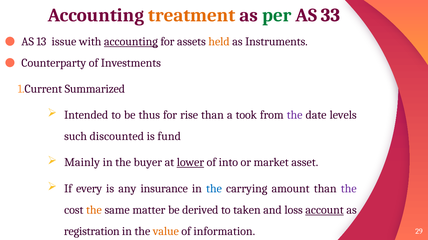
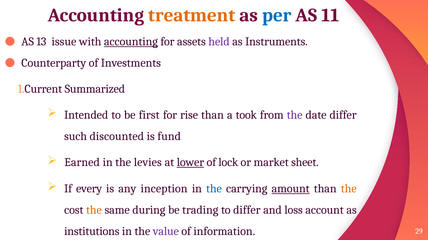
per colour: green -> blue
33: 33 -> 11
held colour: orange -> purple
thus: thus -> first
date levels: levels -> differ
Mainly: Mainly -> Earned
buyer: buyer -> levies
into: into -> lock
asset: asset -> sheet
insurance: insurance -> inception
amount underline: none -> present
the at (349, 189) colour: purple -> orange
matter: matter -> during
derived: derived -> trading
to taken: taken -> differ
account underline: present -> none
registration: registration -> institutions
value colour: orange -> purple
